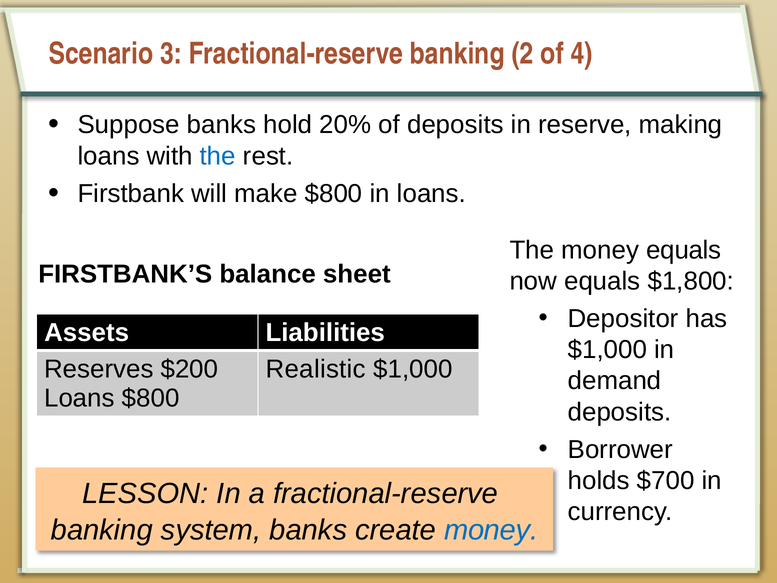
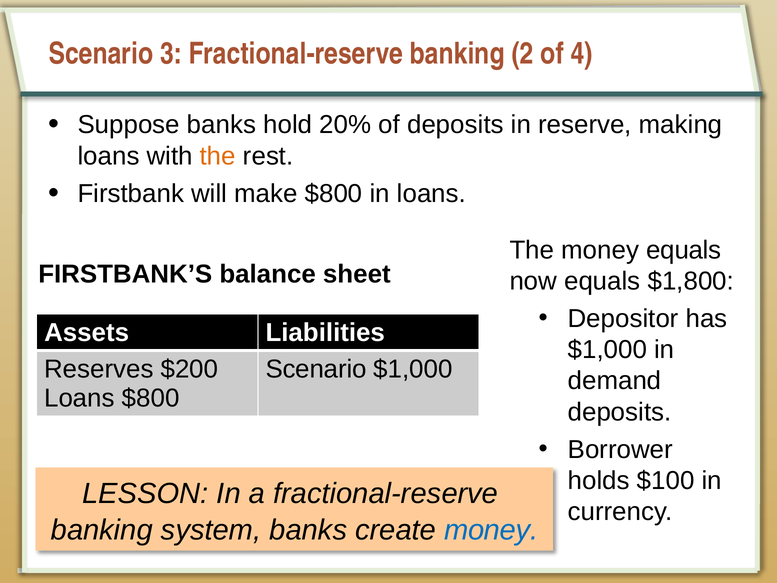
the at (218, 156) colour: blue -> orange
Realistic at (316, 369): Realistic -> Scenario
$700: $700 -> $100
